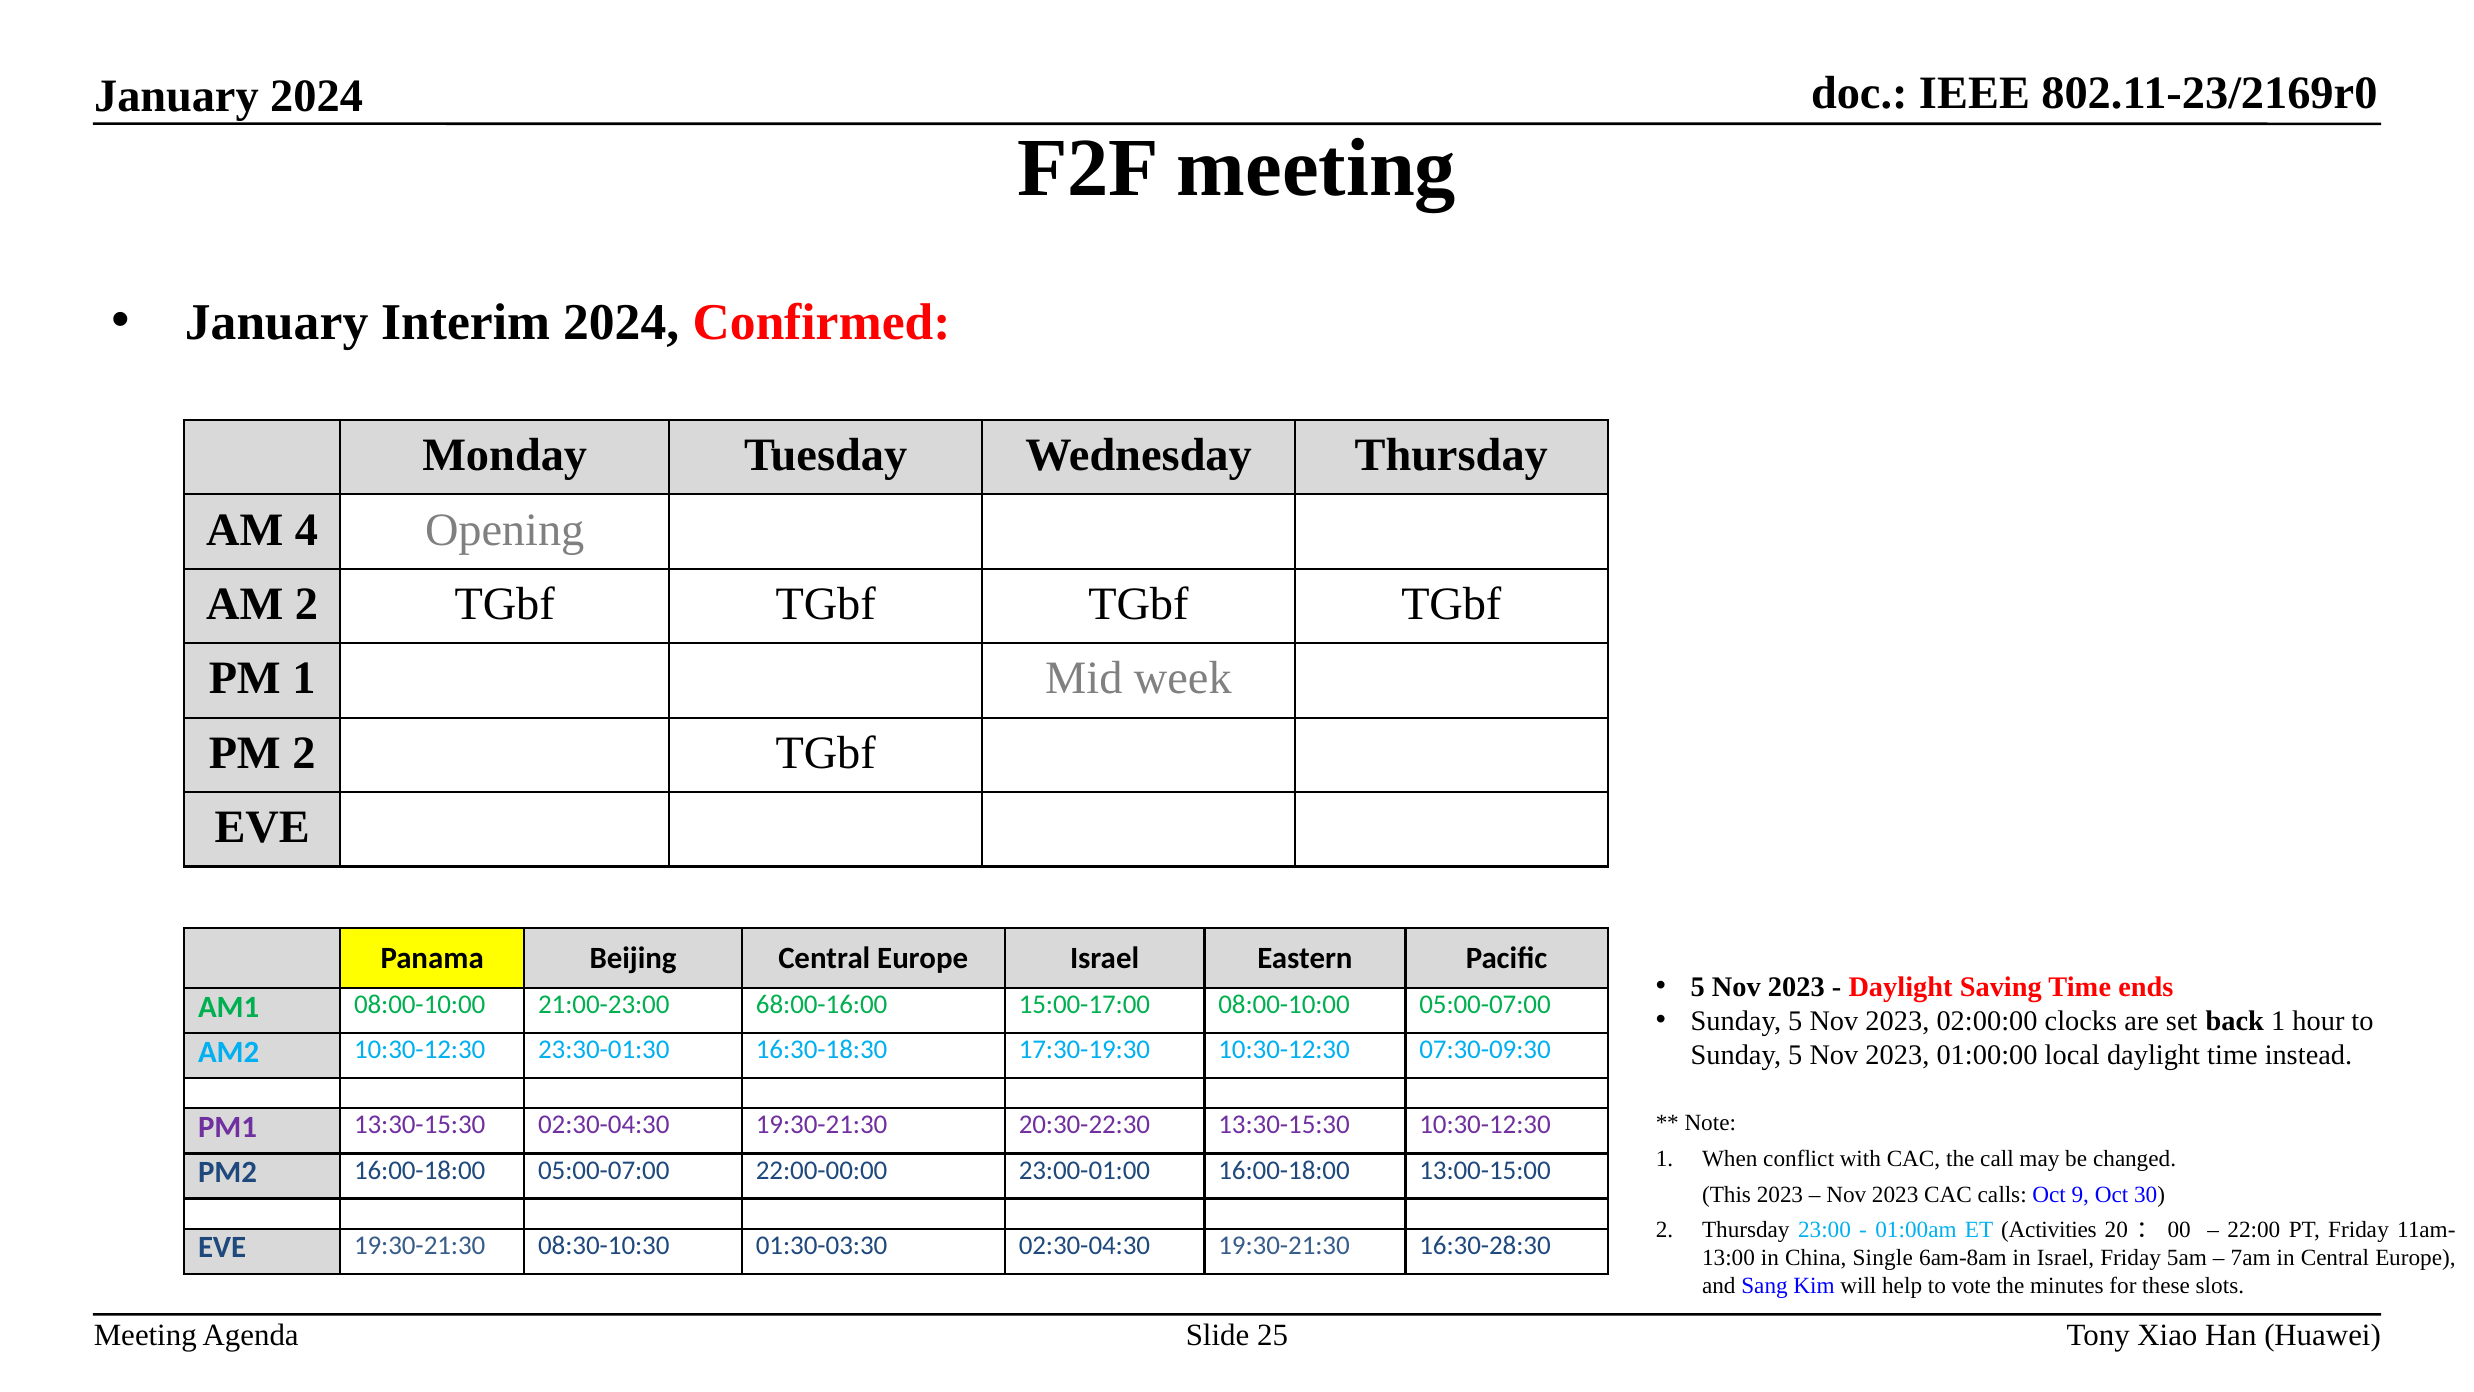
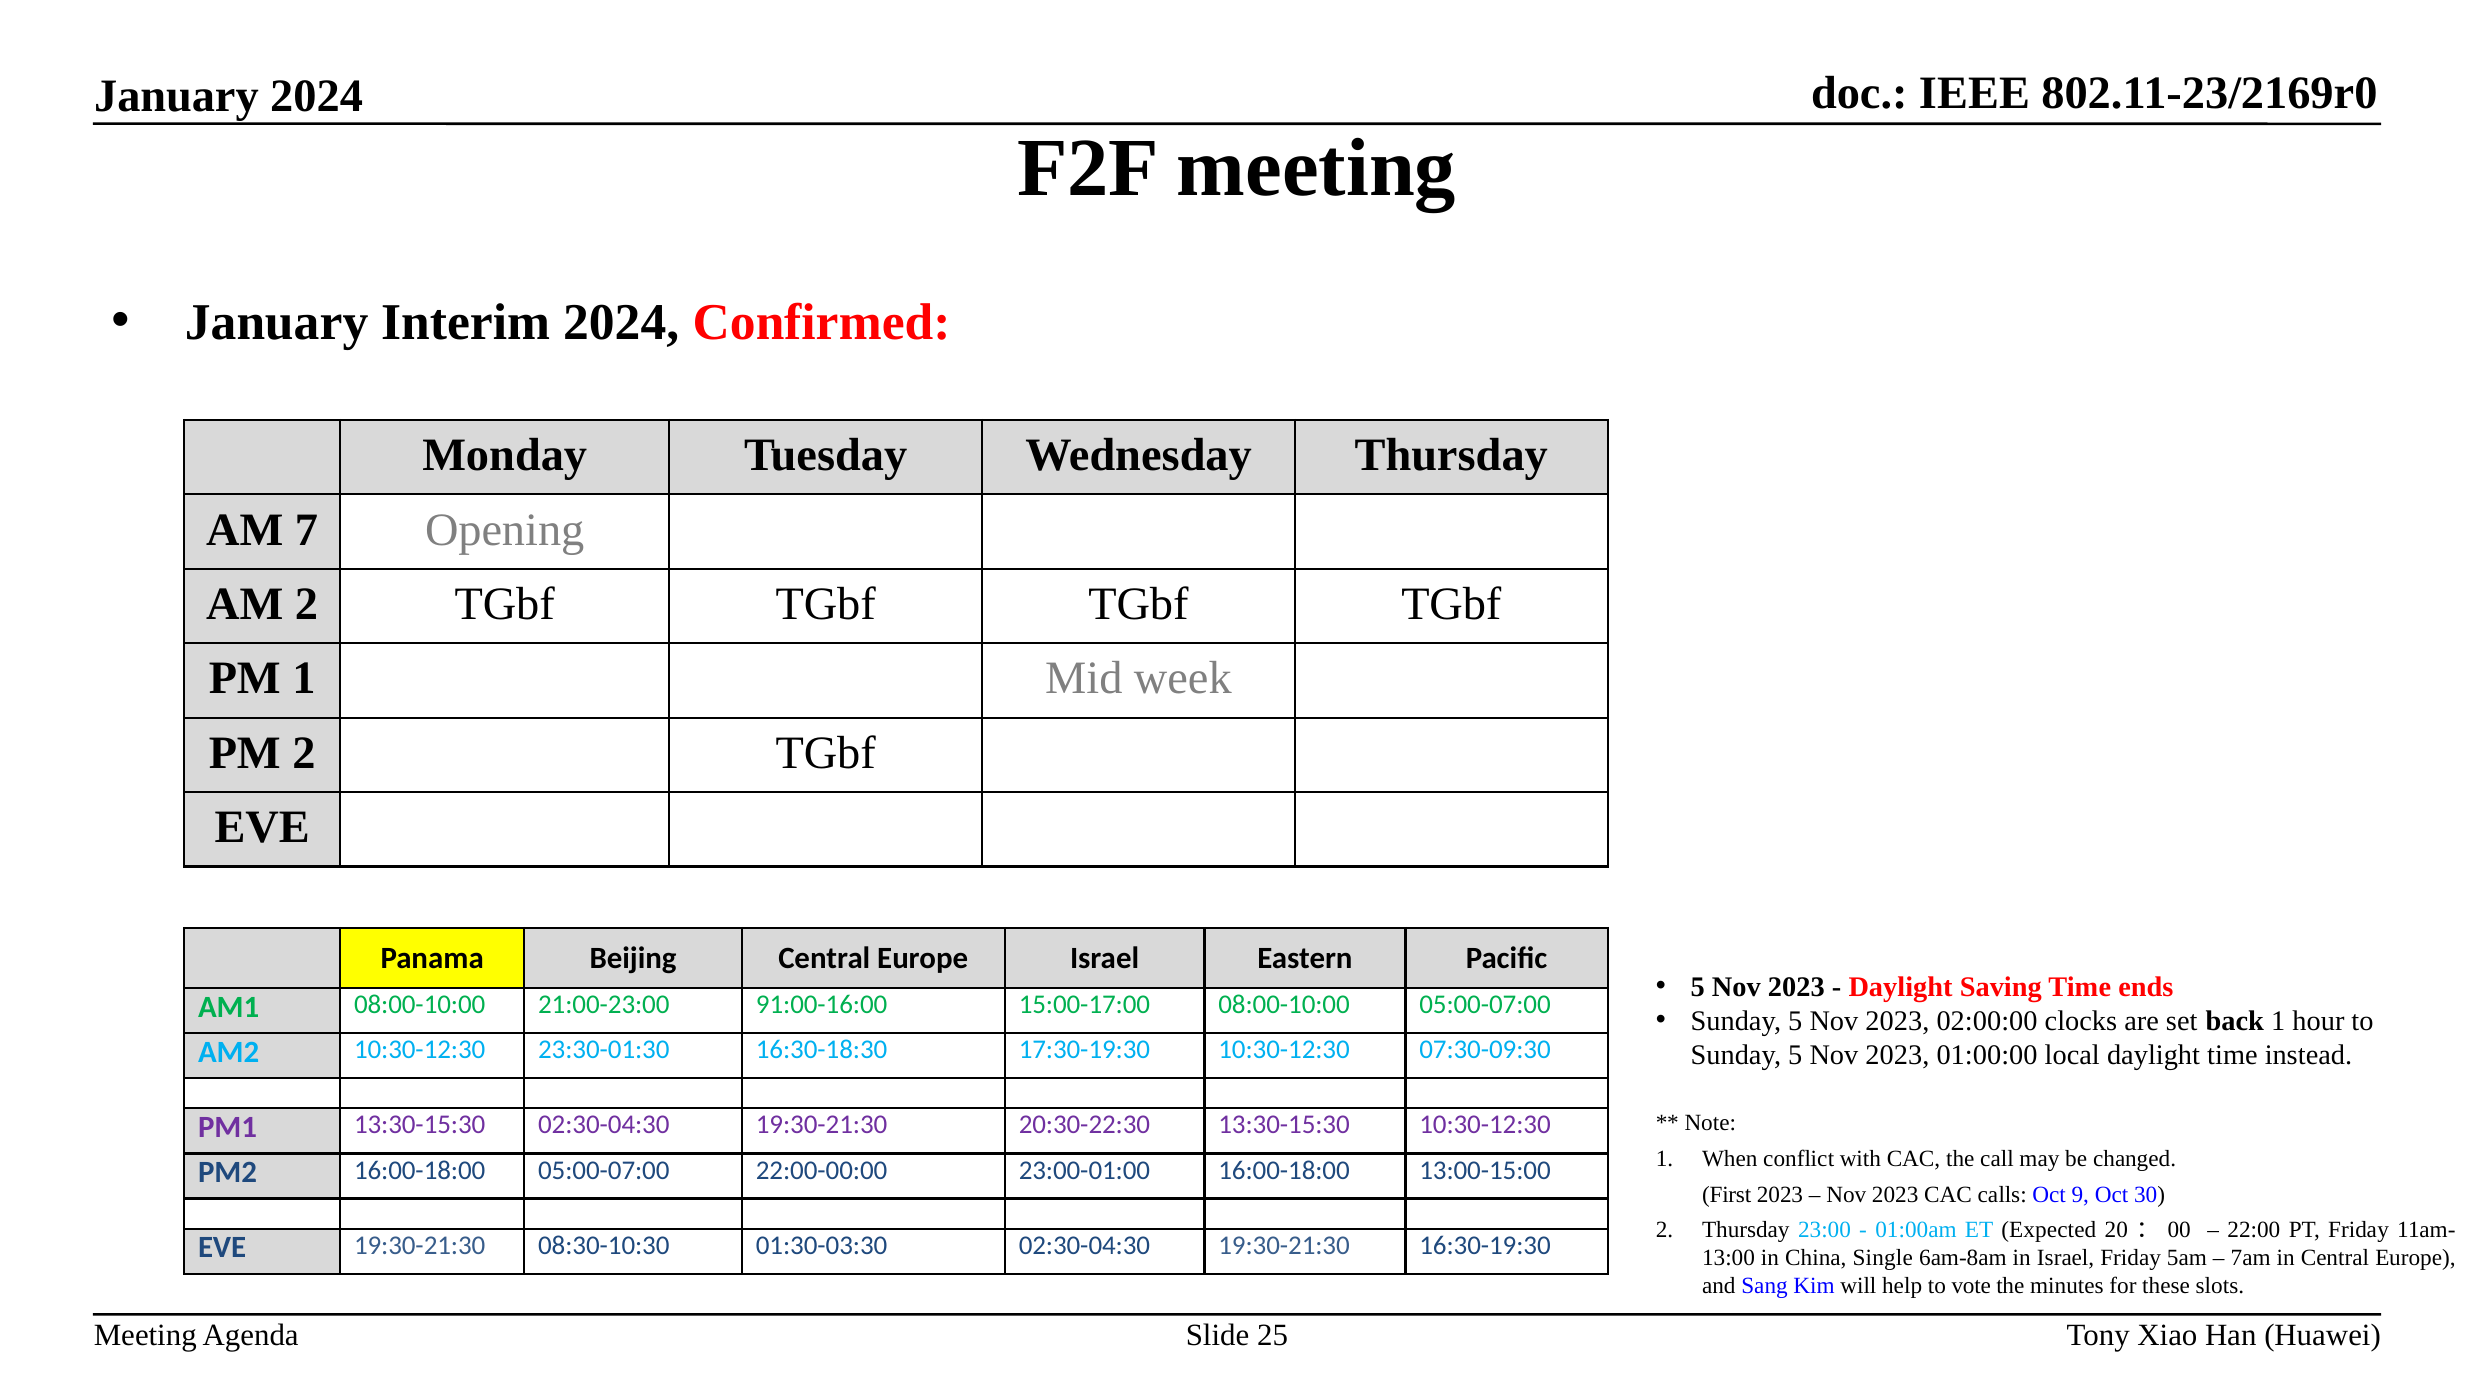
4: 4 -> 7
68:00-16:00: 68:00-16:00 -> 91:00-16:00
This: This -> First
Activities: Activities -> Expected
16:30-28:30: 16:30-28:30 -> 16:30-19:30
